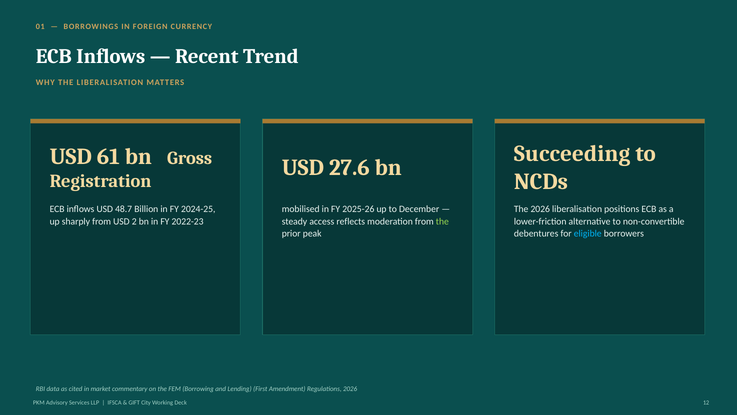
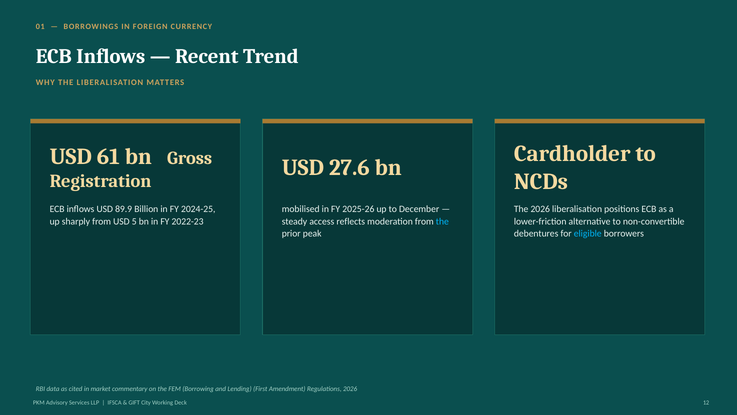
Succeeding: Succeeding -> Cardholder
48.7: 48.7 -> 89.9
2: 2 -> 5
the at (442, 221) colour: light green -> light blue
